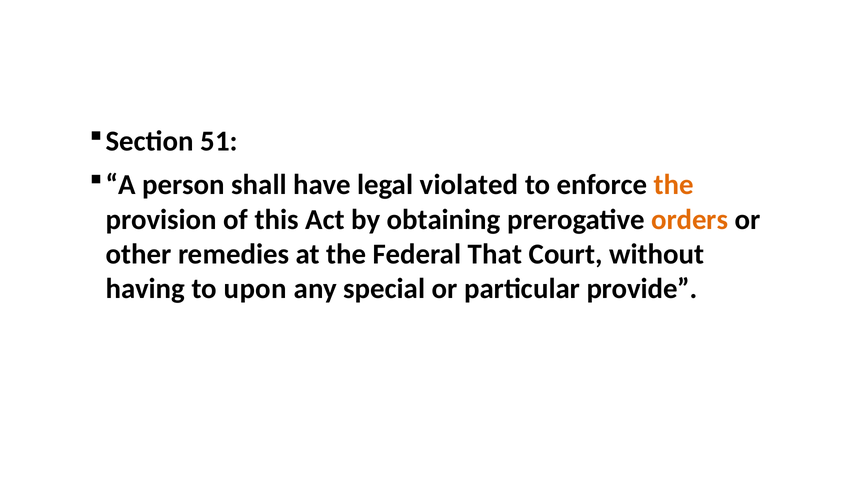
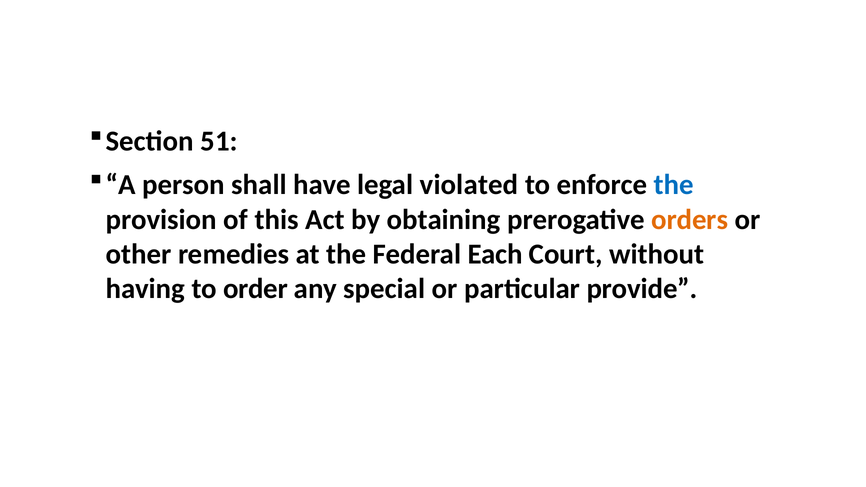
the at (674, 185) colour: orange -> blue
That: That -> Each
upon: upon -> order
